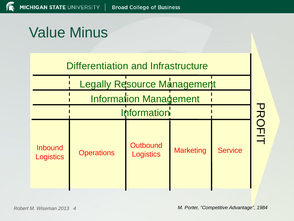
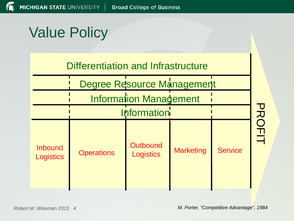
Minus: Minus -> Policy
Legally: Legally -> Degree
